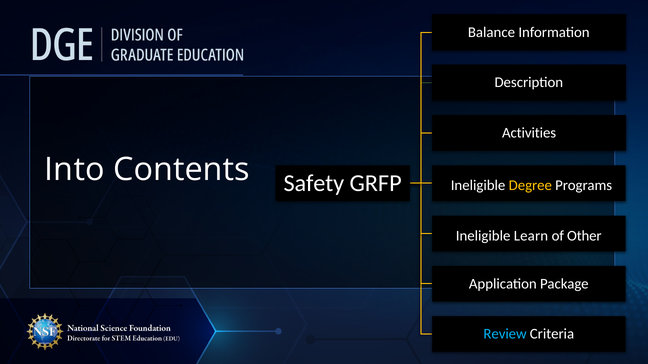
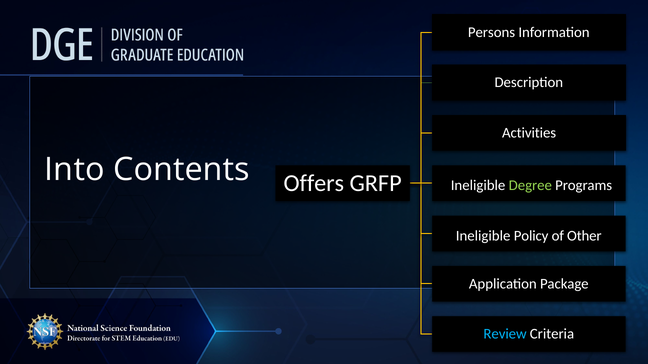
Balance: Balance -> Persons
Safety: Safety -> Offers
Degree colour: yellow -> light green
Learn: Learn -> Policy
